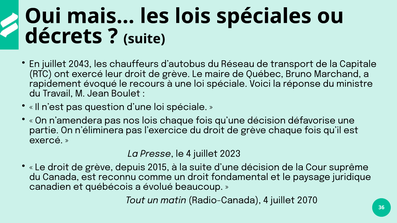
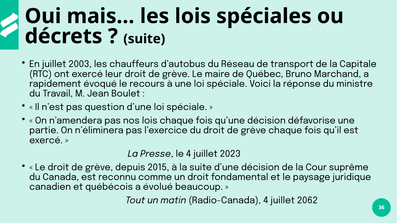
2043: 2043 -> 2003
2070: 2070 -> 2062
